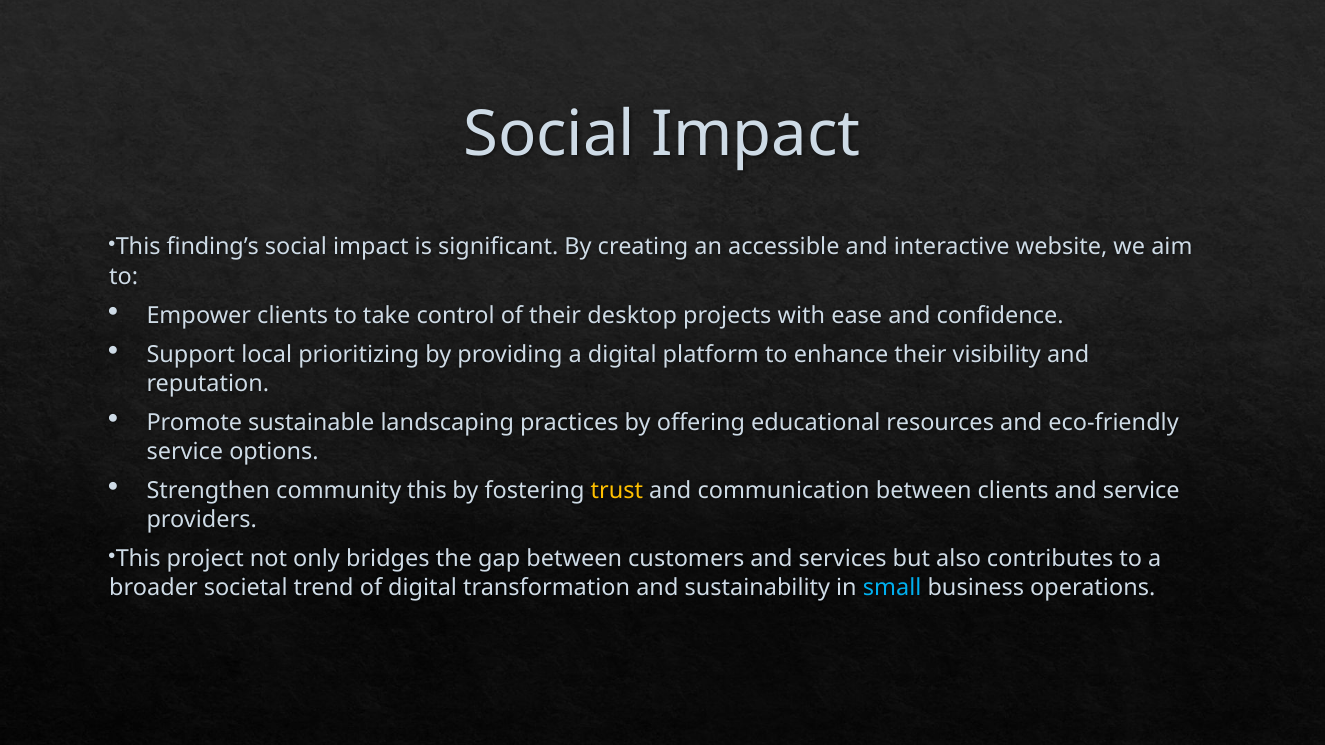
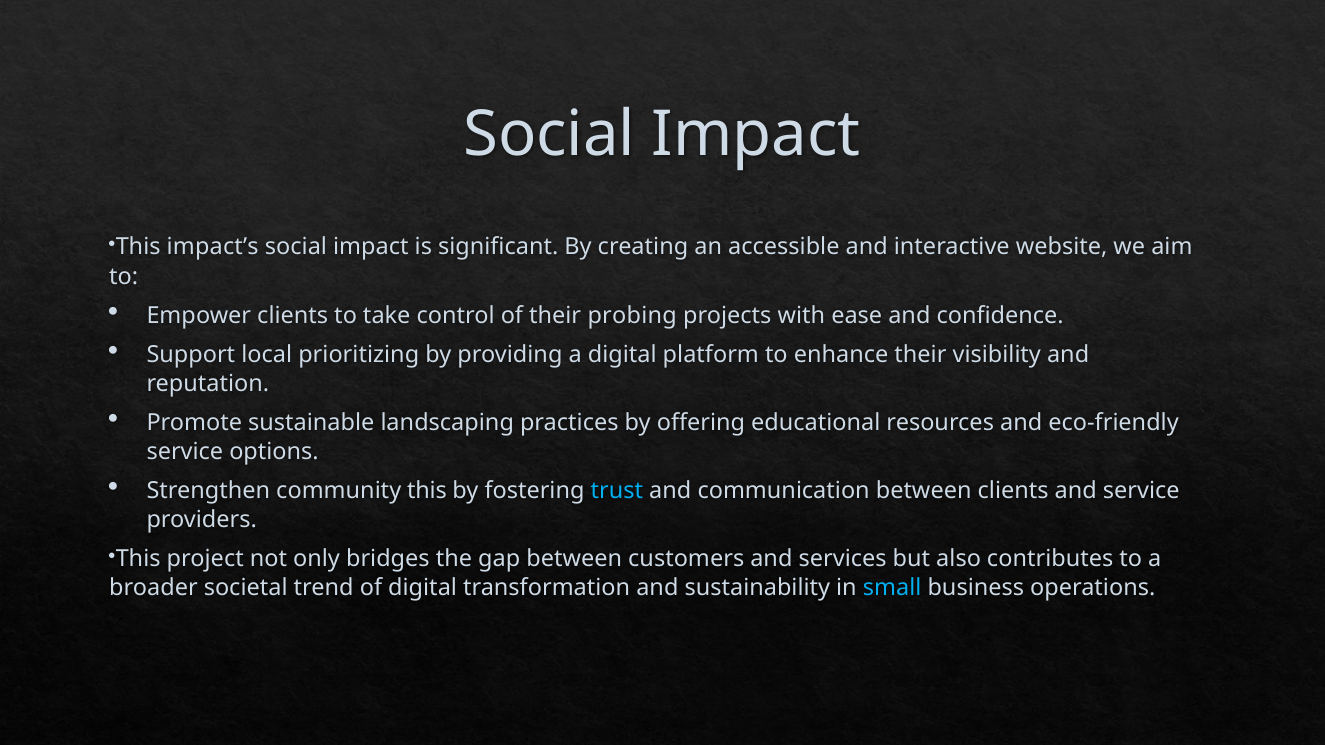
finding’s: finding’s -> impact’s
desktop: desktop -> probing
trust colour: yellow -> light blue
